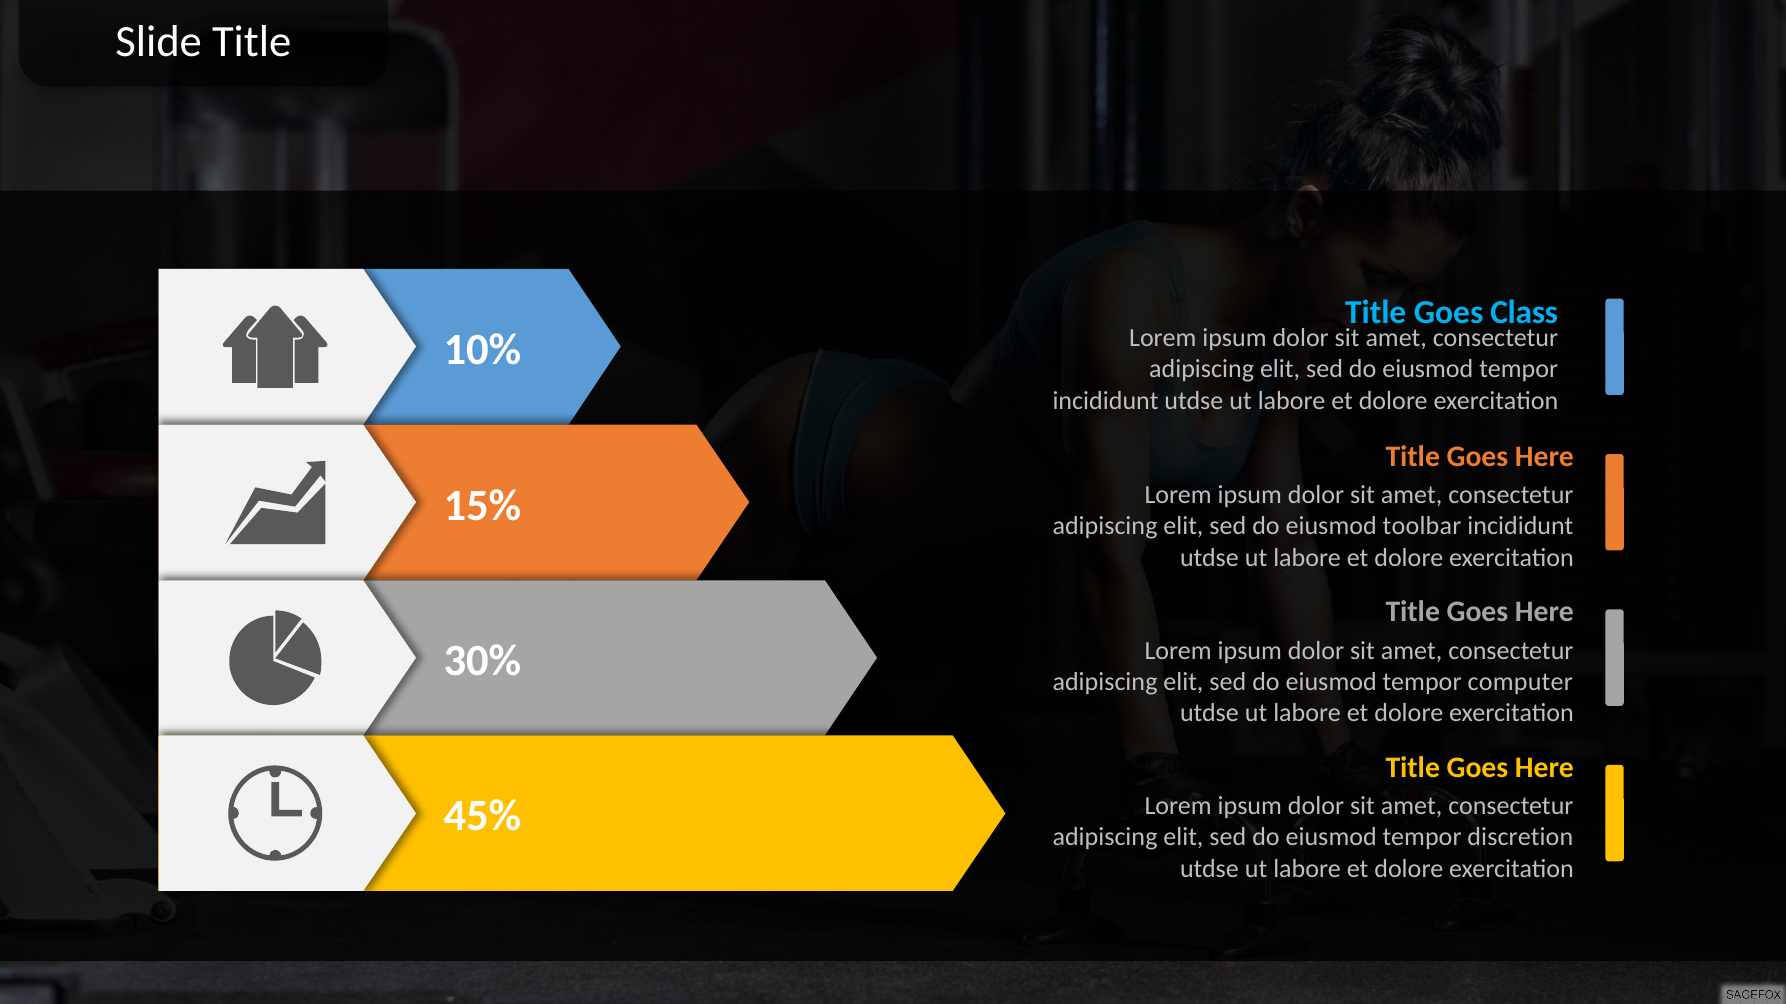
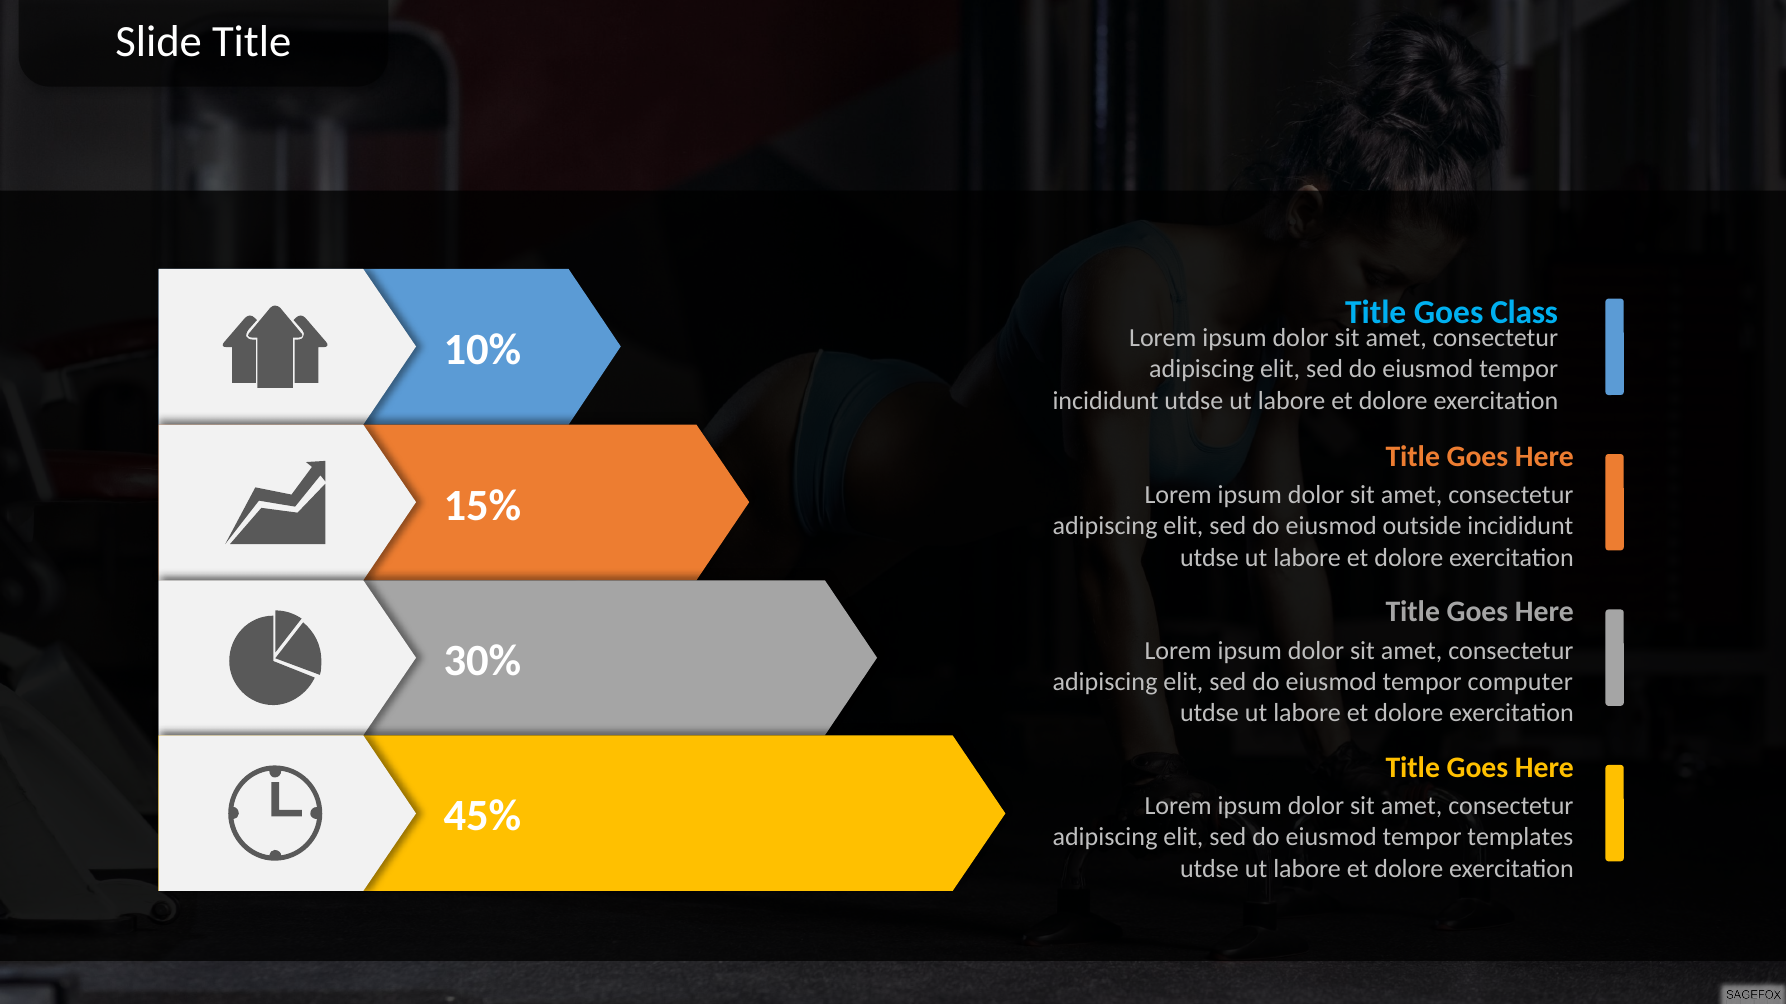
toolbar: toolbar -> outside
discretion: discretion -> templates
